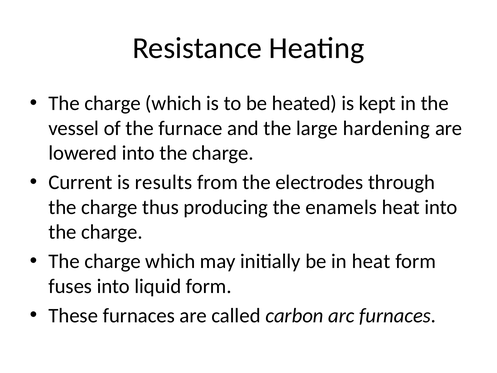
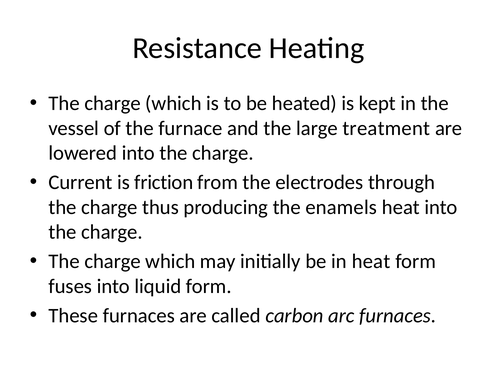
hardening: hardening -> treatment
results: results -> friction
